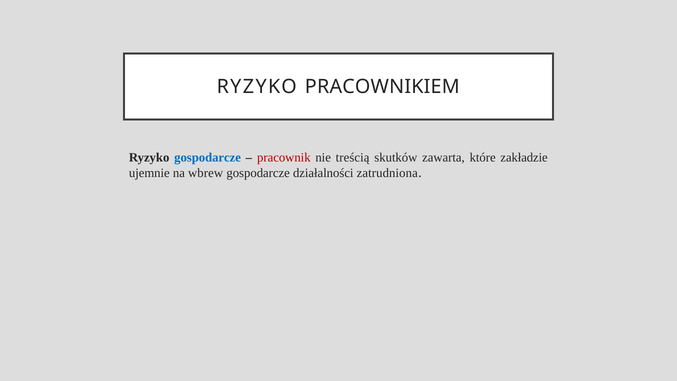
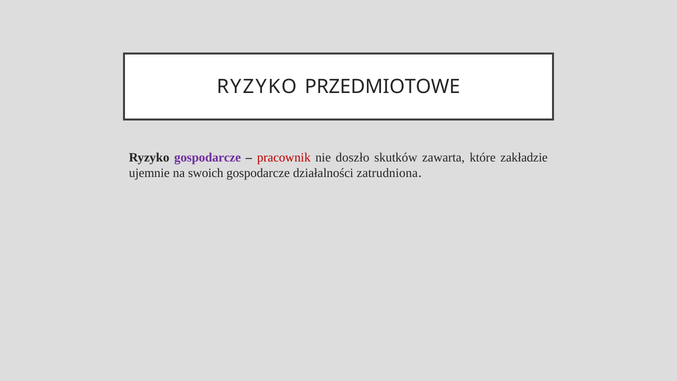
PRACOWNIKIEM: PRACOWNIKIEM -> PRZEDMIOTOWE
gospodarcze at (208, 158) colour: blue -> purple
treścią: treścią -> doszło
wbrew: wbrew -> swoich
